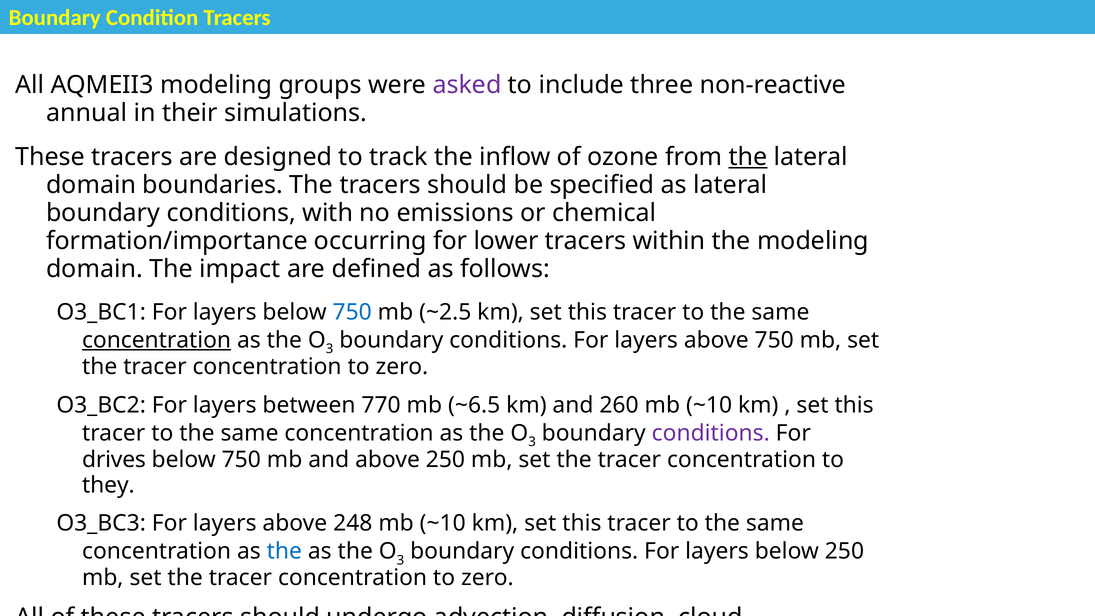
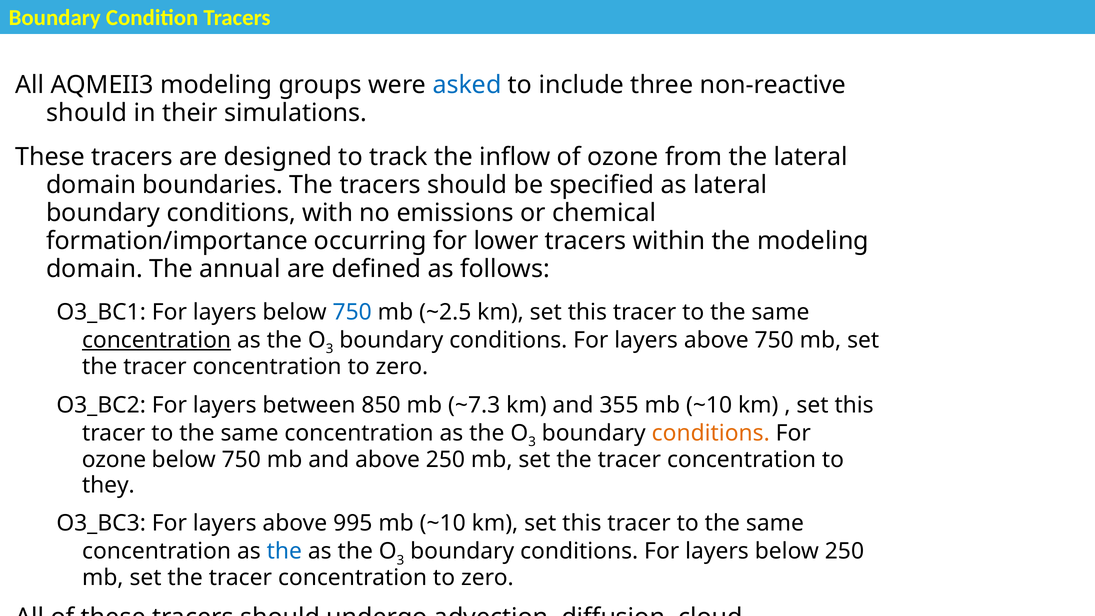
asked colour: purple -> blue
annual at (87, 113): annual -> should
the at (748, 157) underline: present -> none
impact: impact -> annual
770: 770 -> 850
~6.5: ~6.5 -> ~7.3
260: 260 -> 355
conditions at (711, 433) colour: purple -> orange
drives at (114, 459): drives -> ozone
248: 248 -> 995
